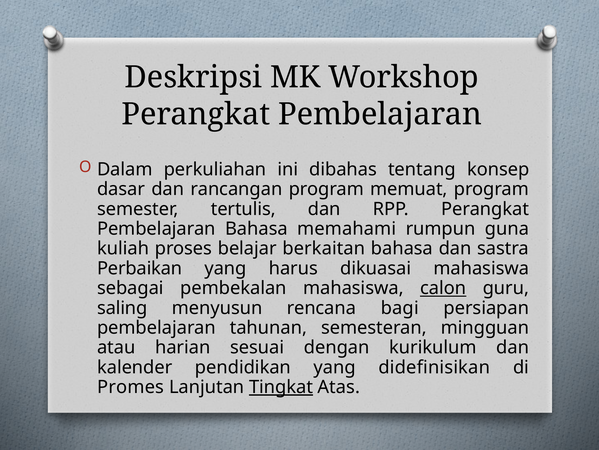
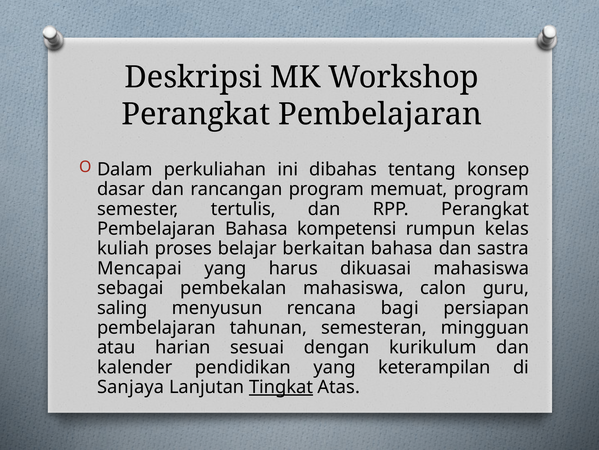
memahami: memahami -> kompetensi
guna: guna -> kelas
Perbaikan: Perbaikan -> Mencapai
calon underline: present -> none
didefinisikan: didefinisikan -> keterampilan
Promes: Promes -> Sanjaya
